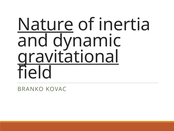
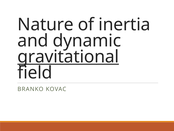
Nature underline: present -> none
